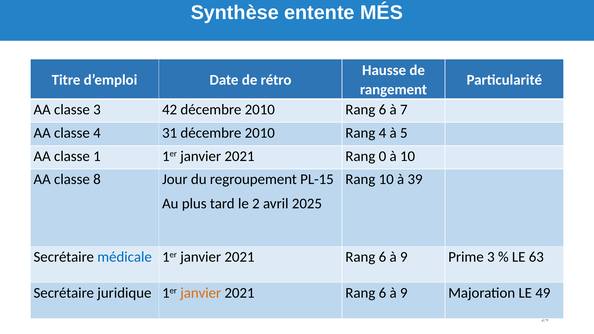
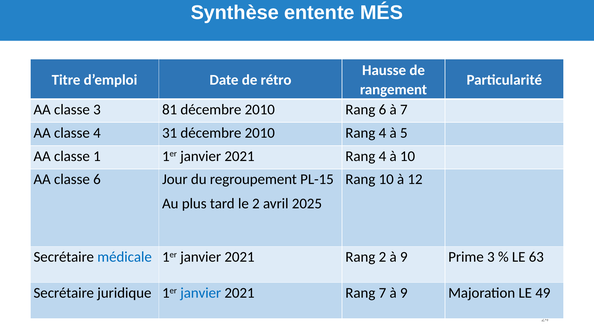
42: 42 -> 81
2021 Rang 0: 0 -> 4
classe 8: 8 -> 6
39: 39 -> 12
6 at (382, 257): 6 -> 2
janvier at (201, 293) colour: orange -> blue
6 at (382, 293): 6 -> 7
